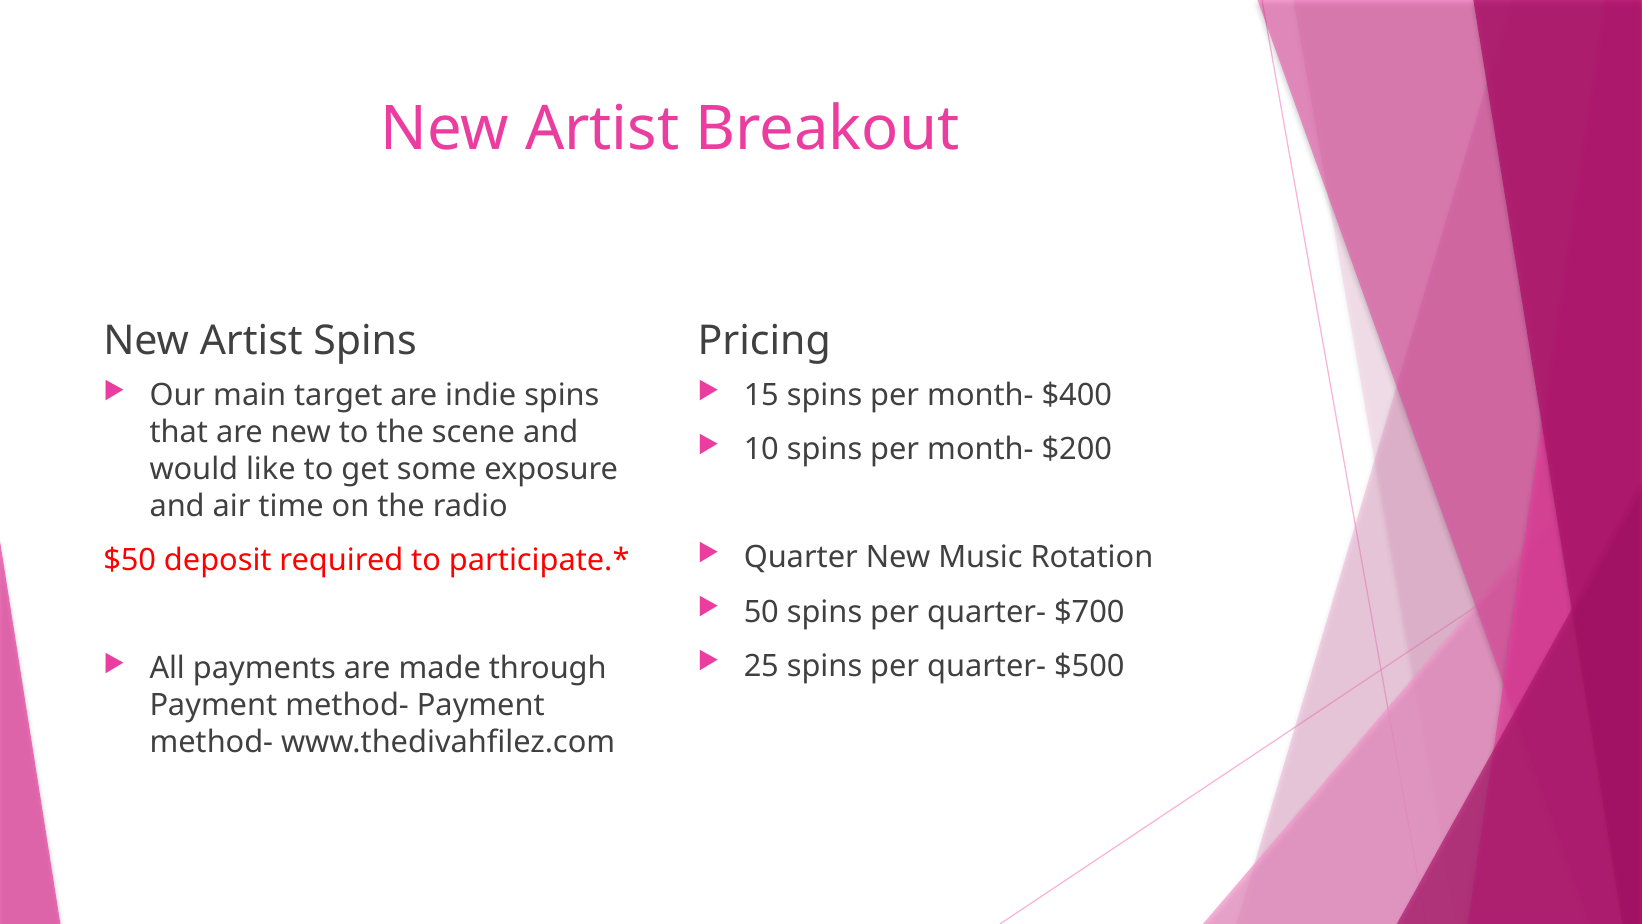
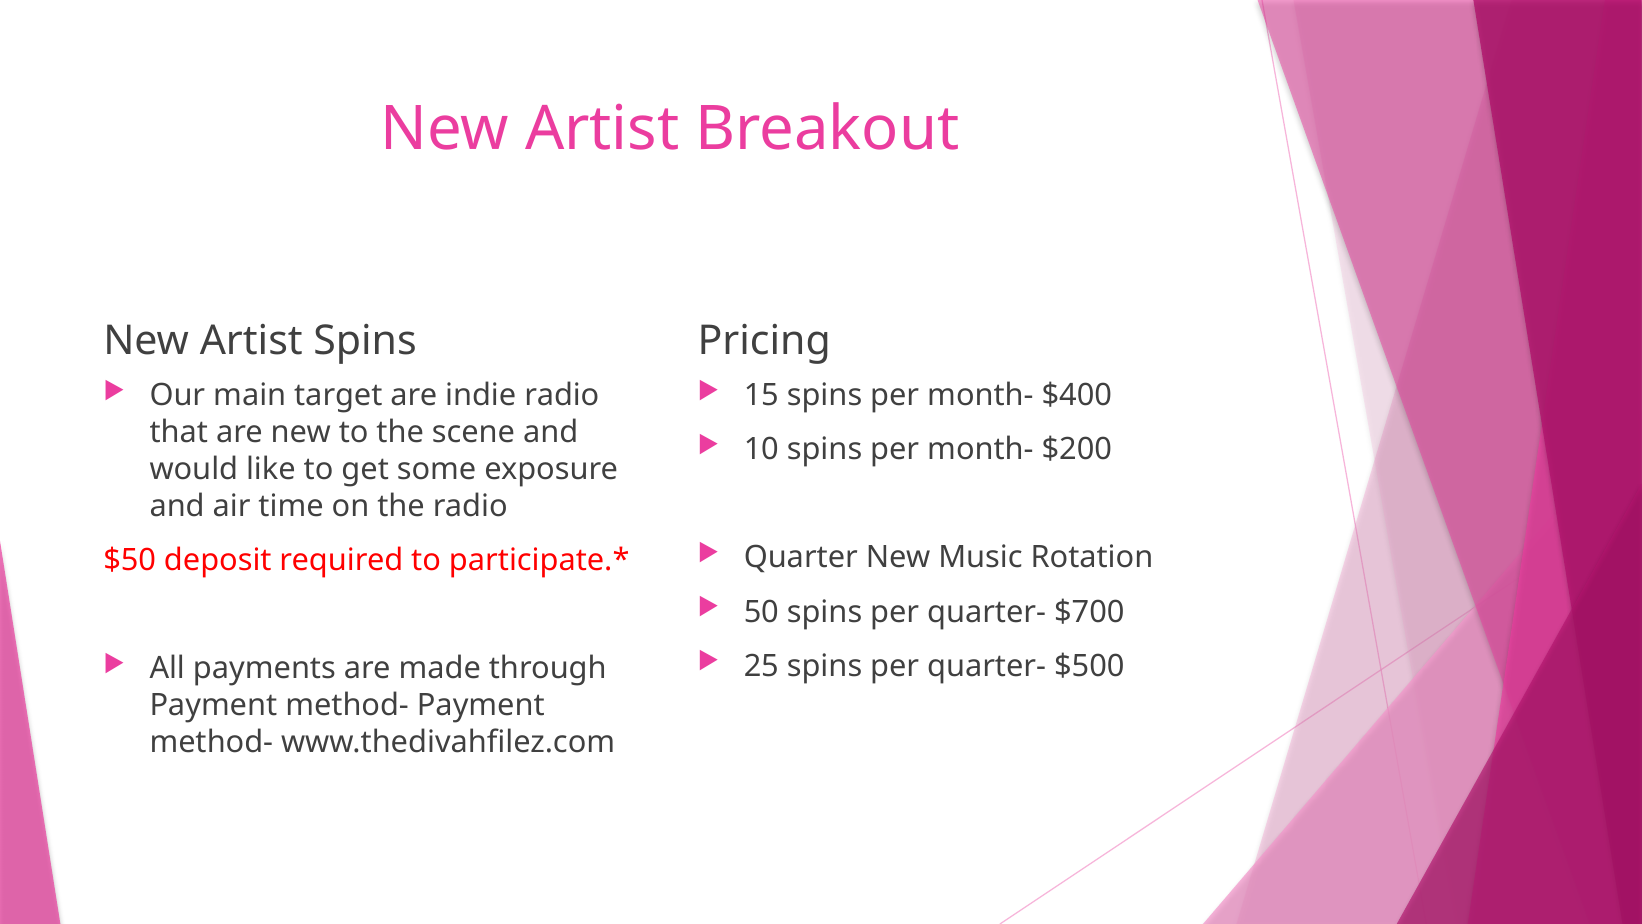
indie spins: spins -> radio
